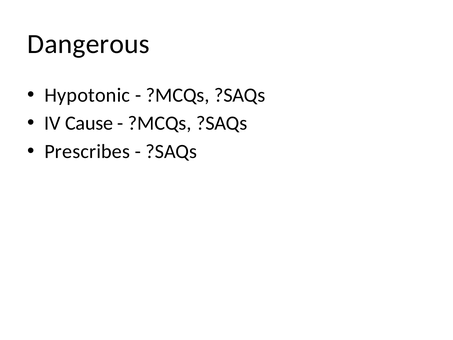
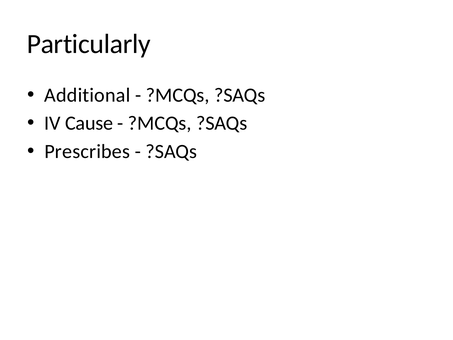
Dangerous: Dangerous -> Particularly
Hypotonic: Hypotonic -> Additional
